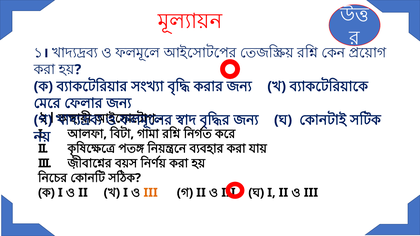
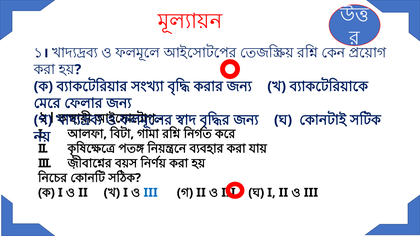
III at (151, 193) colour: orange -> blue
